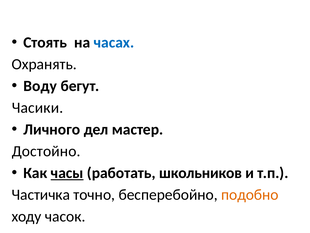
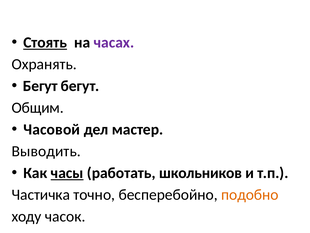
Стоять underline: none -> present
часах colour: blue -> purple
Воду at (40, 86): Воду -> Бегут
Часики: Часики -> Общим
Личного: Личного -> Часовой
Достойно: Достойно -> Выводить
